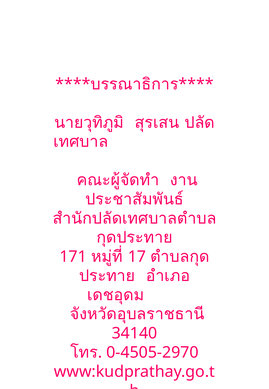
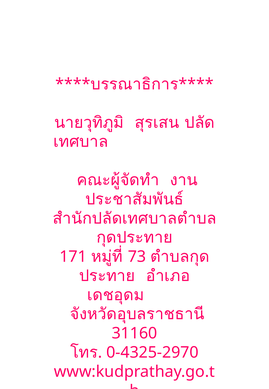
17: 17 -> 73
34140: 34140 -> 31160
0-4505-2970: 0-4505-2970 -> 0-4325-2970
